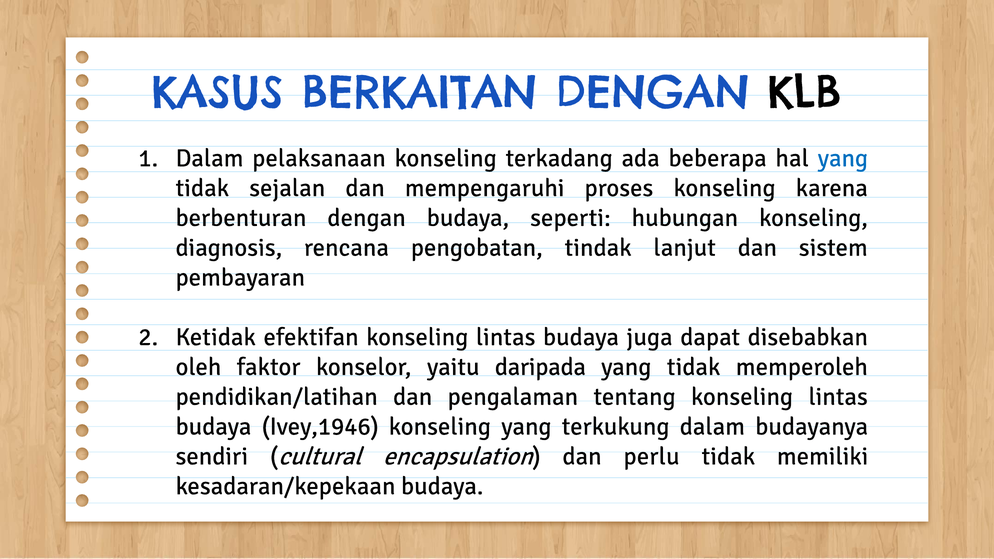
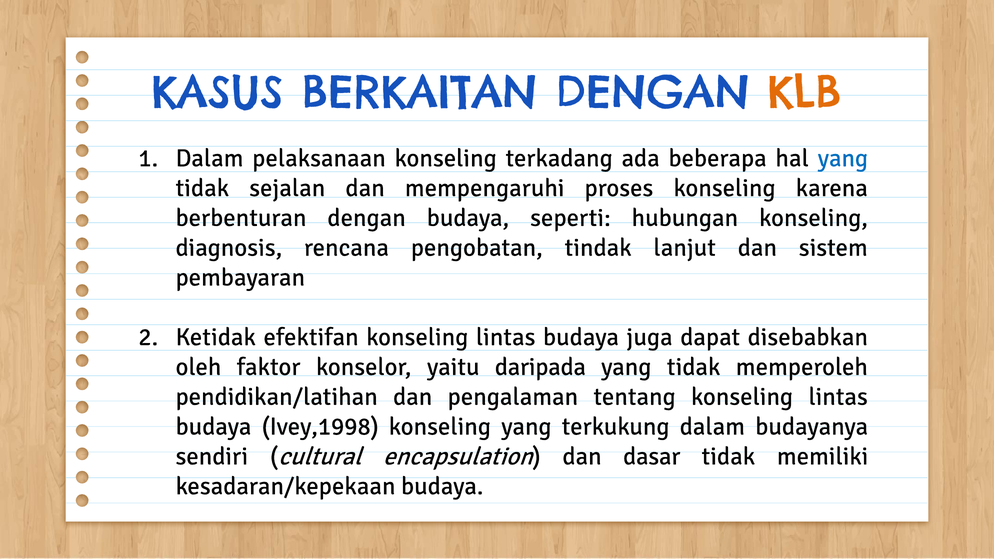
KLB colour: black -> orange
Ivey,1946: Ivey,1946 -> Ivey,1998
perlu: perlu -> dasar
